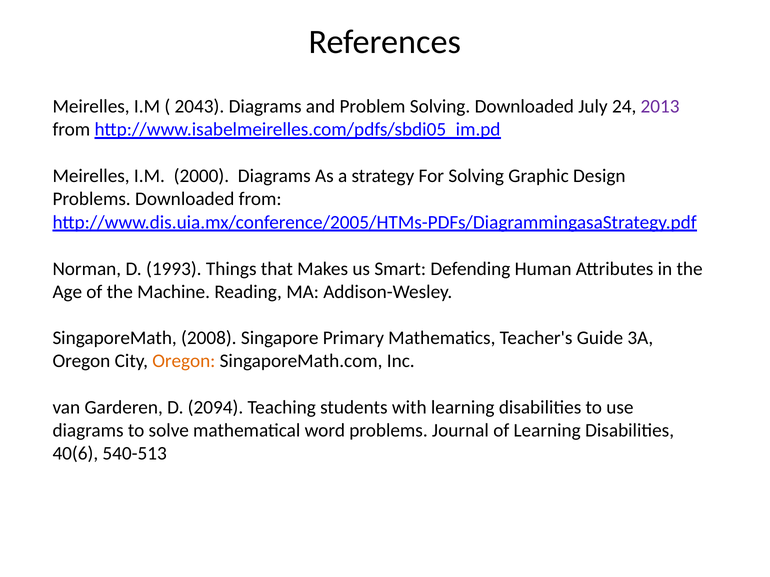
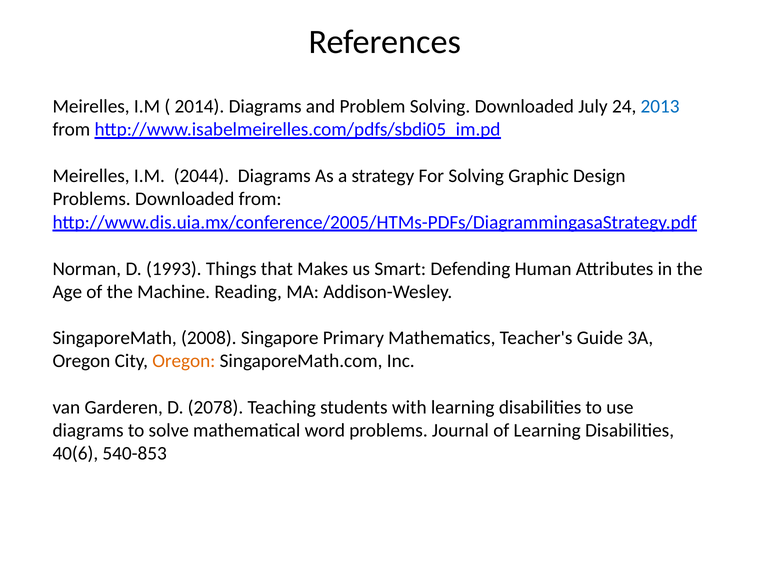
2043: 2043 -> 2014
2013 colour: purple -> blue
2000: 2000 -> 2044
2094: 2094 -> 2078
540-513: 540-513 -> 540-853
